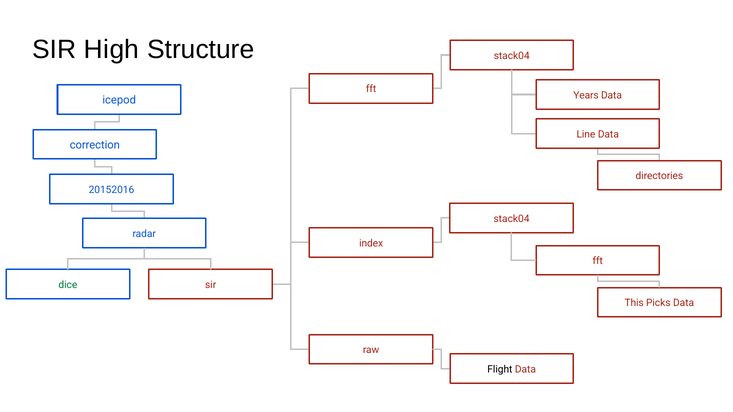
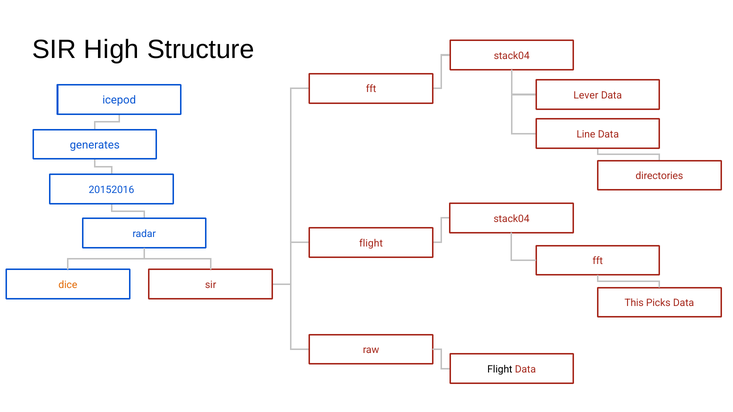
Years: Years -> Lever
correction: correction -> generates
index at (371, 243): index -> flight
dice colour: green -> orange
